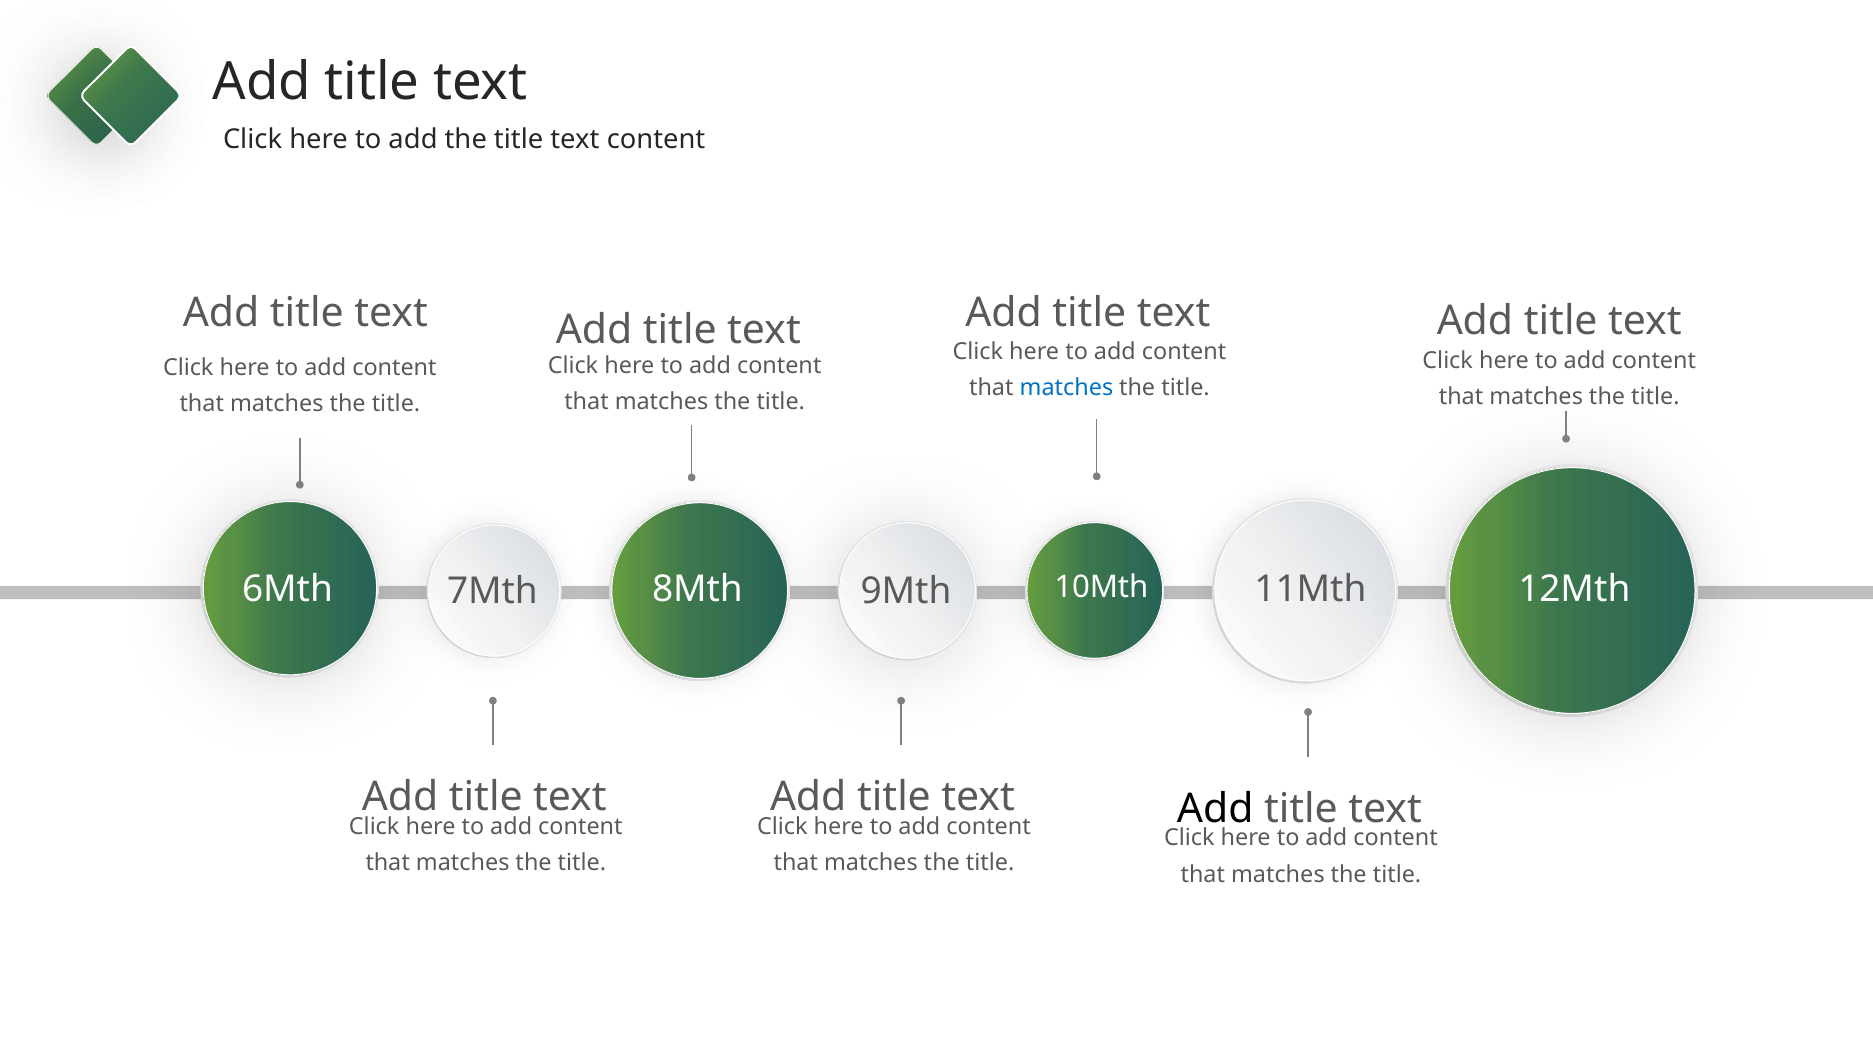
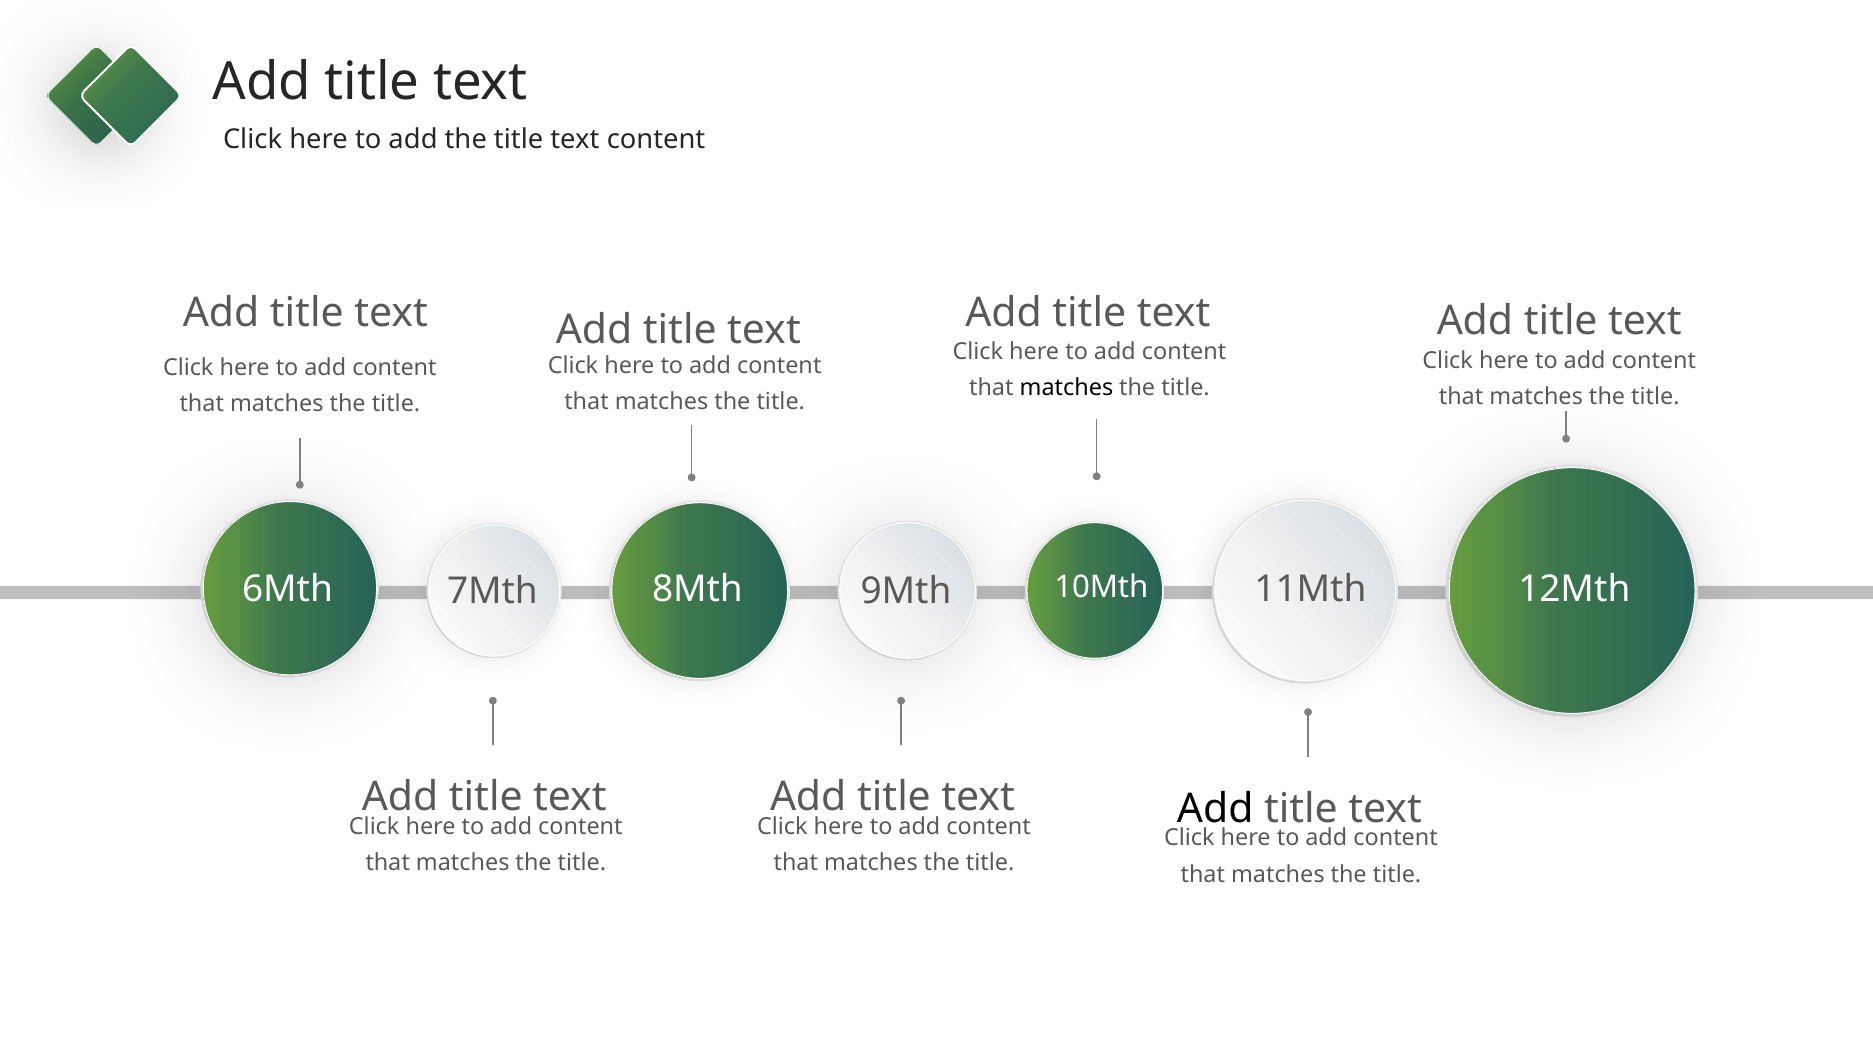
matches at (1066, 388) colour: blue -> black
